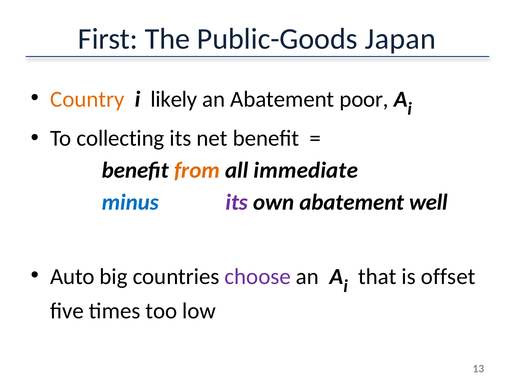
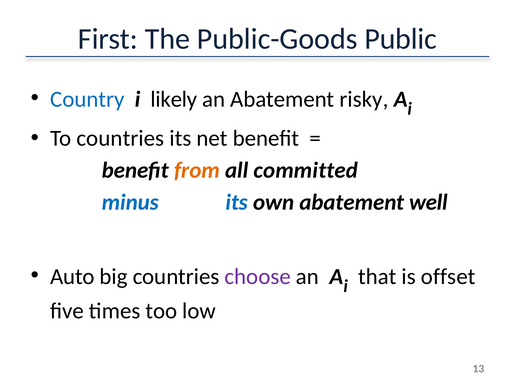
Japan: Japan -> Public
Country colour: orange -> blue
poor: poor -> risky
To collecting: collecting -> countries
immediate: immediate -> committed
its at (237, 203) colour: purple -> blue
